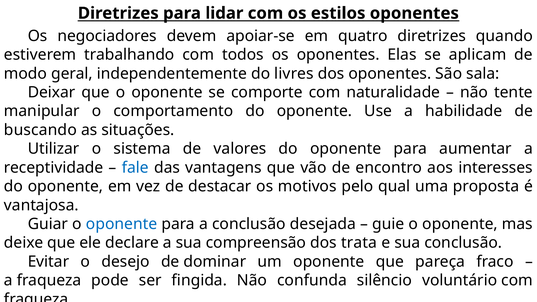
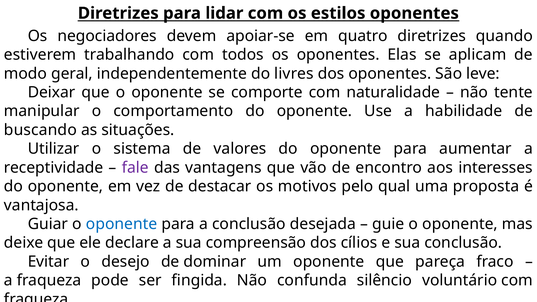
sala: sala -> leve
fale colour: blue -> purple
trata: trata -> cílios
